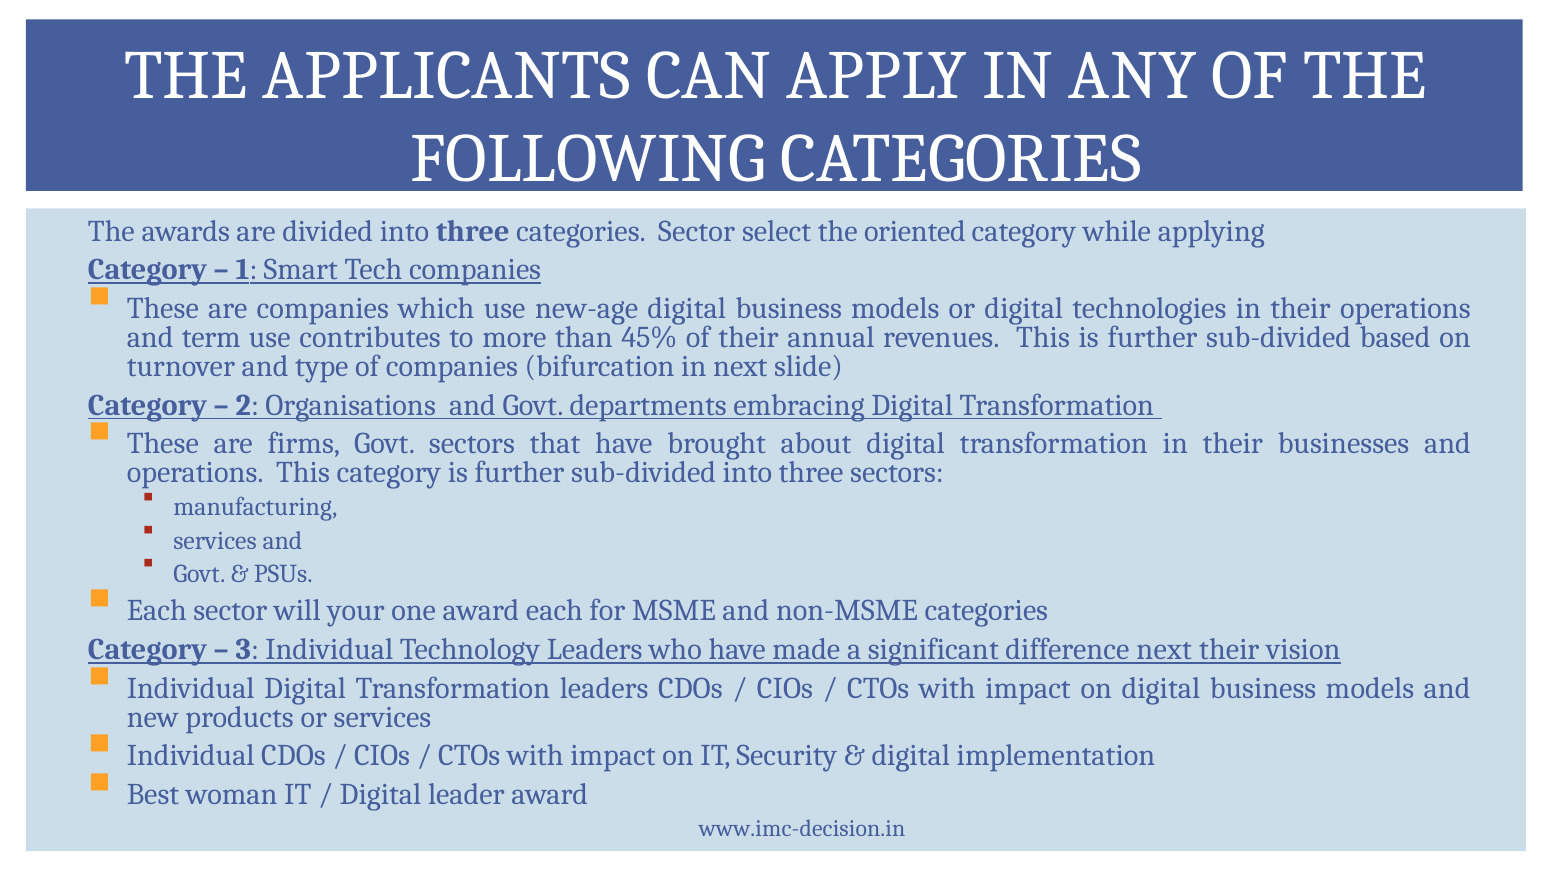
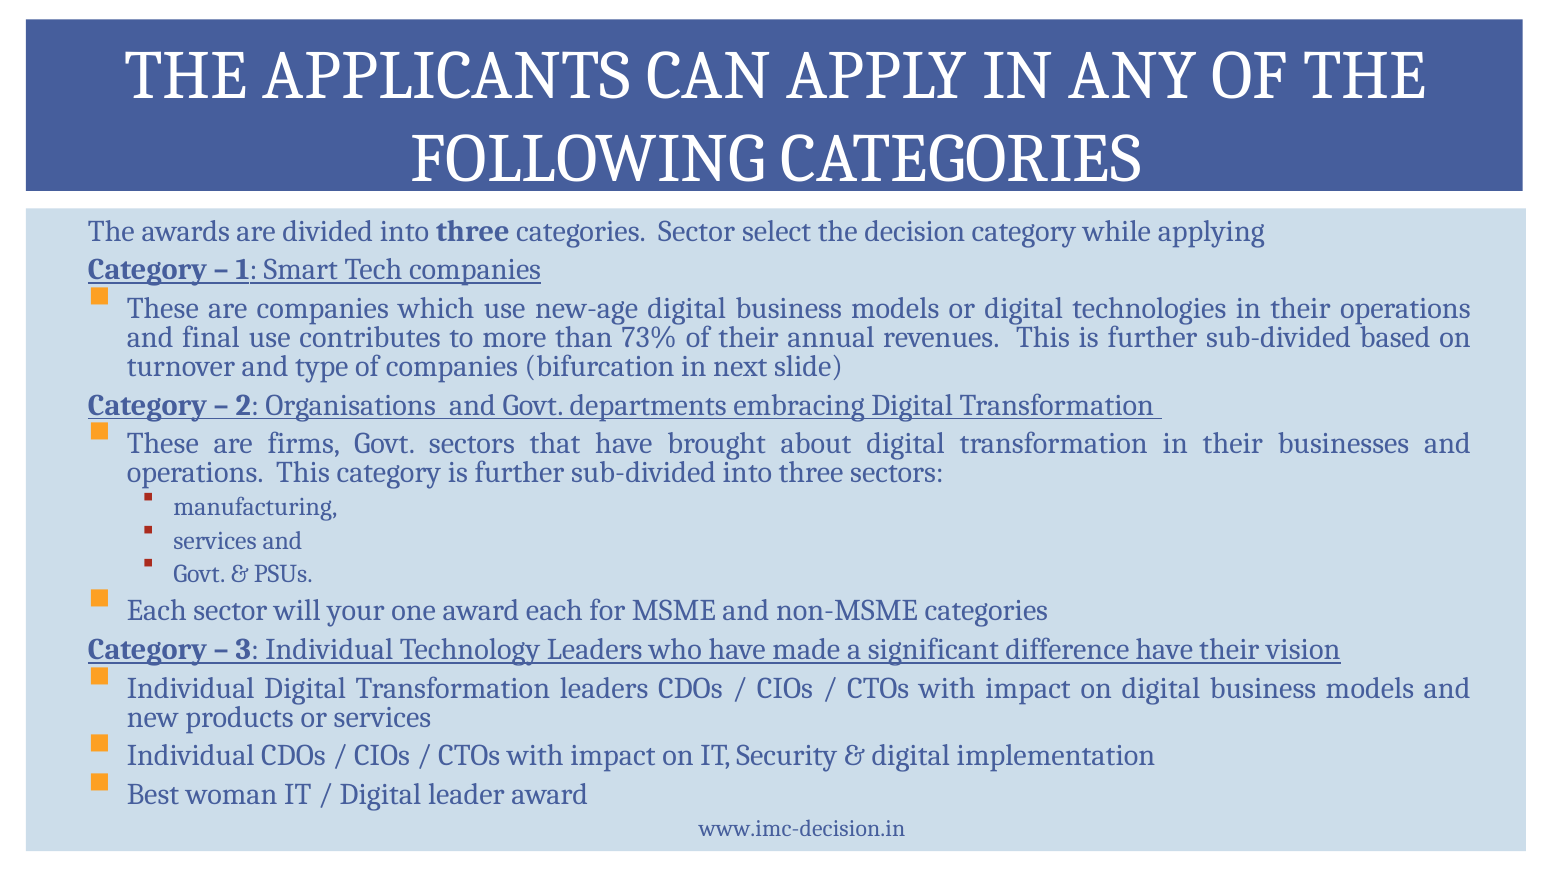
oriented: oriented -> decision
term: term -> final
45%: 45% -> 73%
difference next: next -> have
